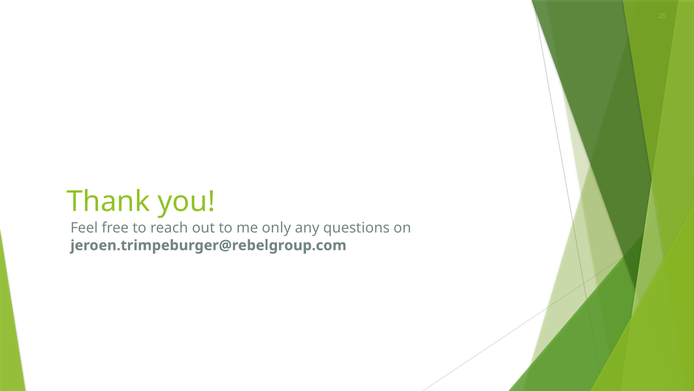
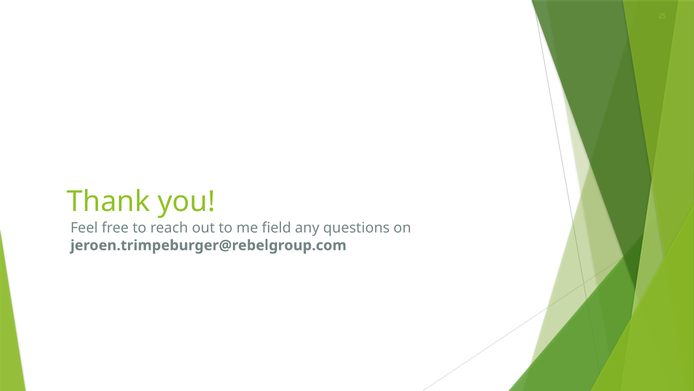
only: only -> field
